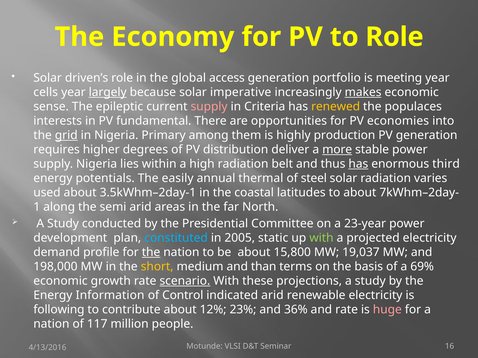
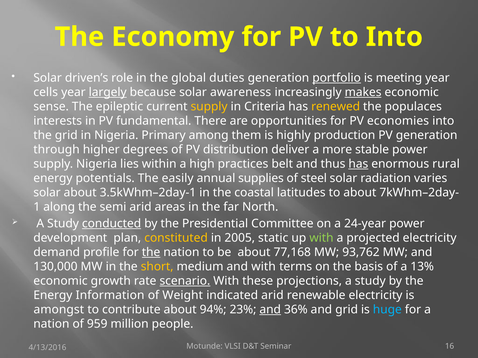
to Role: Role -> Into
access: access -> duties
portfolio underline: none -> present
imperative: imperative -> awareness
supply at (209, 107) colour: pink -> yellow
grid at (66, 135) underline: present -> none
requires: requires -> through
more underline: present -> none
high radiation: radiation -> practices
third: third -> rural
thermal: thermal -> supplies
used at (47, 193): used -> solar
conducted underline: none -> present
23-year: 23-year -> 24-year
constituted colour: light blue -> yellow
15,800: 15,800 -> 77,168
19,037: 19,037 -> 93,762
198,000: 198,000 -> 130,000
and than: than -> with
69%: 69% -> 13%
Control: Control -> Weight
following: following -> amongst
12%: 12% -> 94%
and at (270, 310) underline: none -> present
and rate: rate -> grid
huge colour: pink -> light blue
117: 117 -> 959
